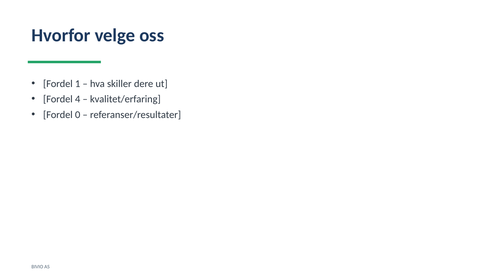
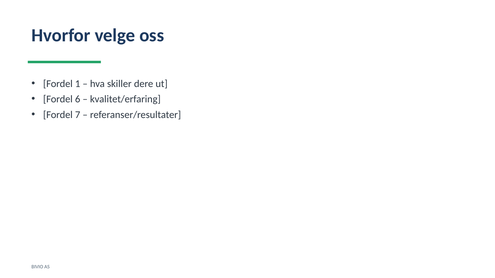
4: 4 -> 6
0: 0 -> 7
